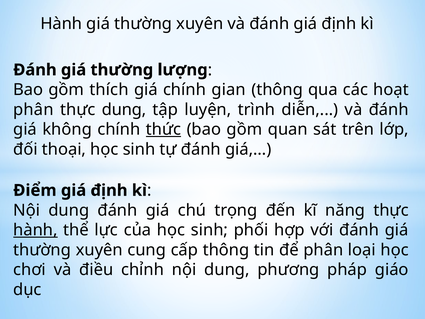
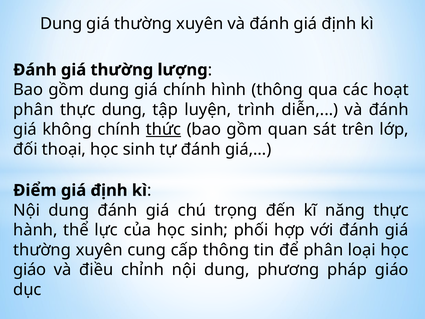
Hành at (61, 24): Hành -> Dụng
gồm thích: thích -> dụng
gian: gian -> hình
hành at (35, 230) underline: present -> none
chơi at (30, 270): chơi -> giáo
